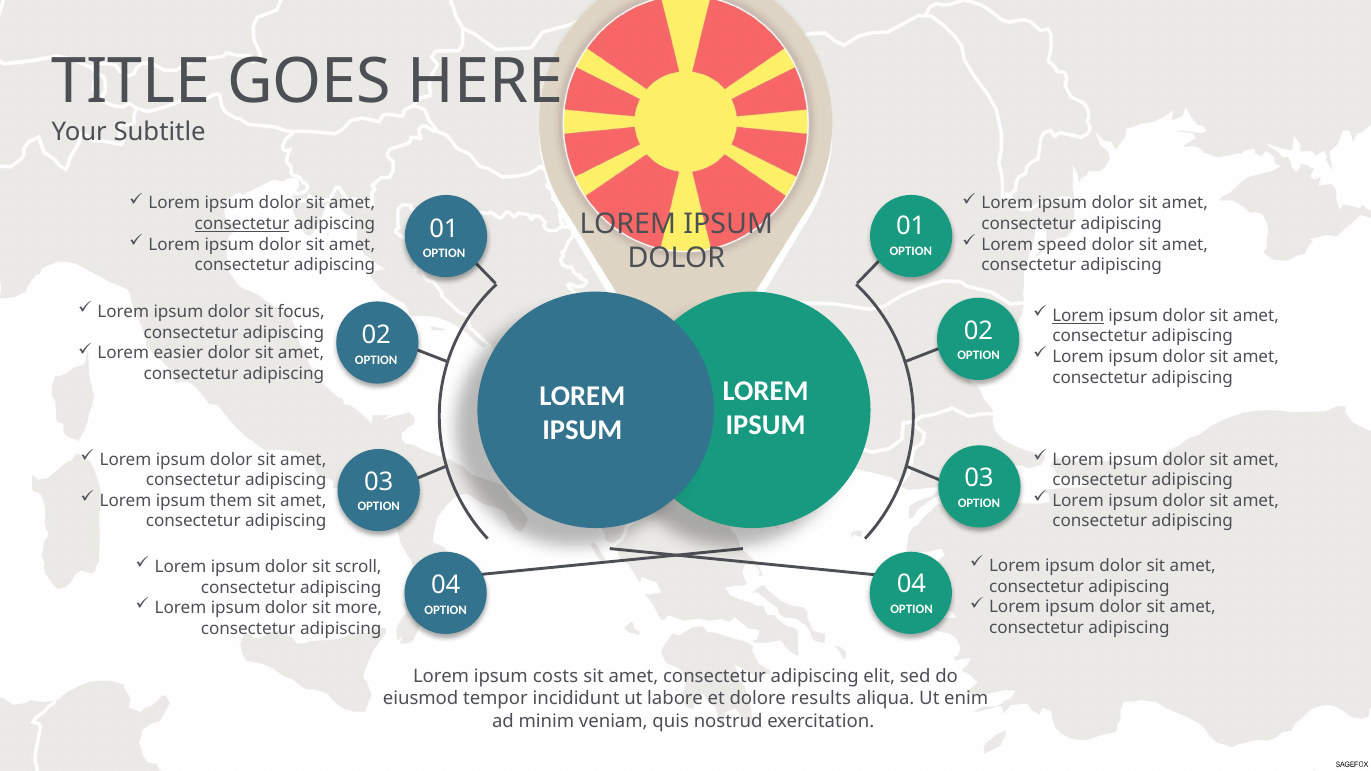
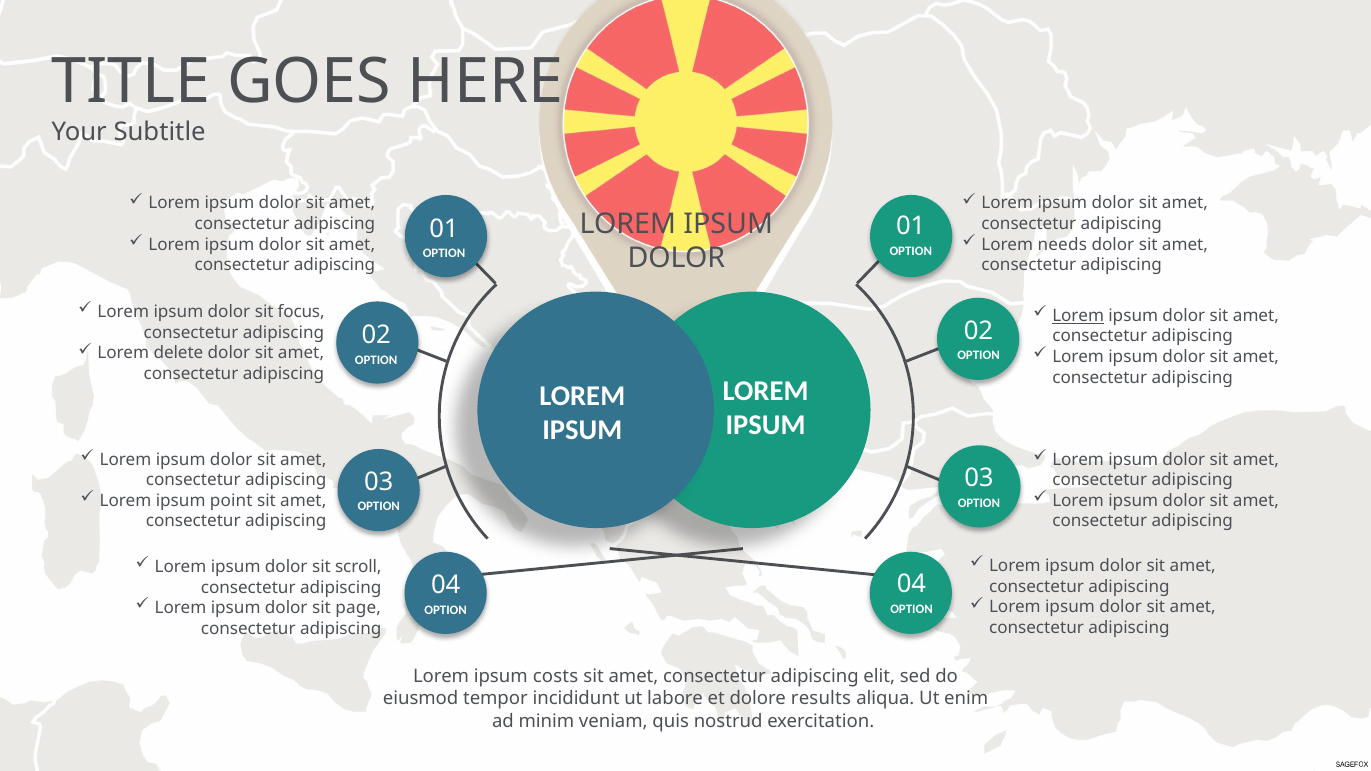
consectetur at (242, 224) underline: present -> none
speed: speed -> needs
easier: easier -> delete
them: them -> point
more: more -> page
